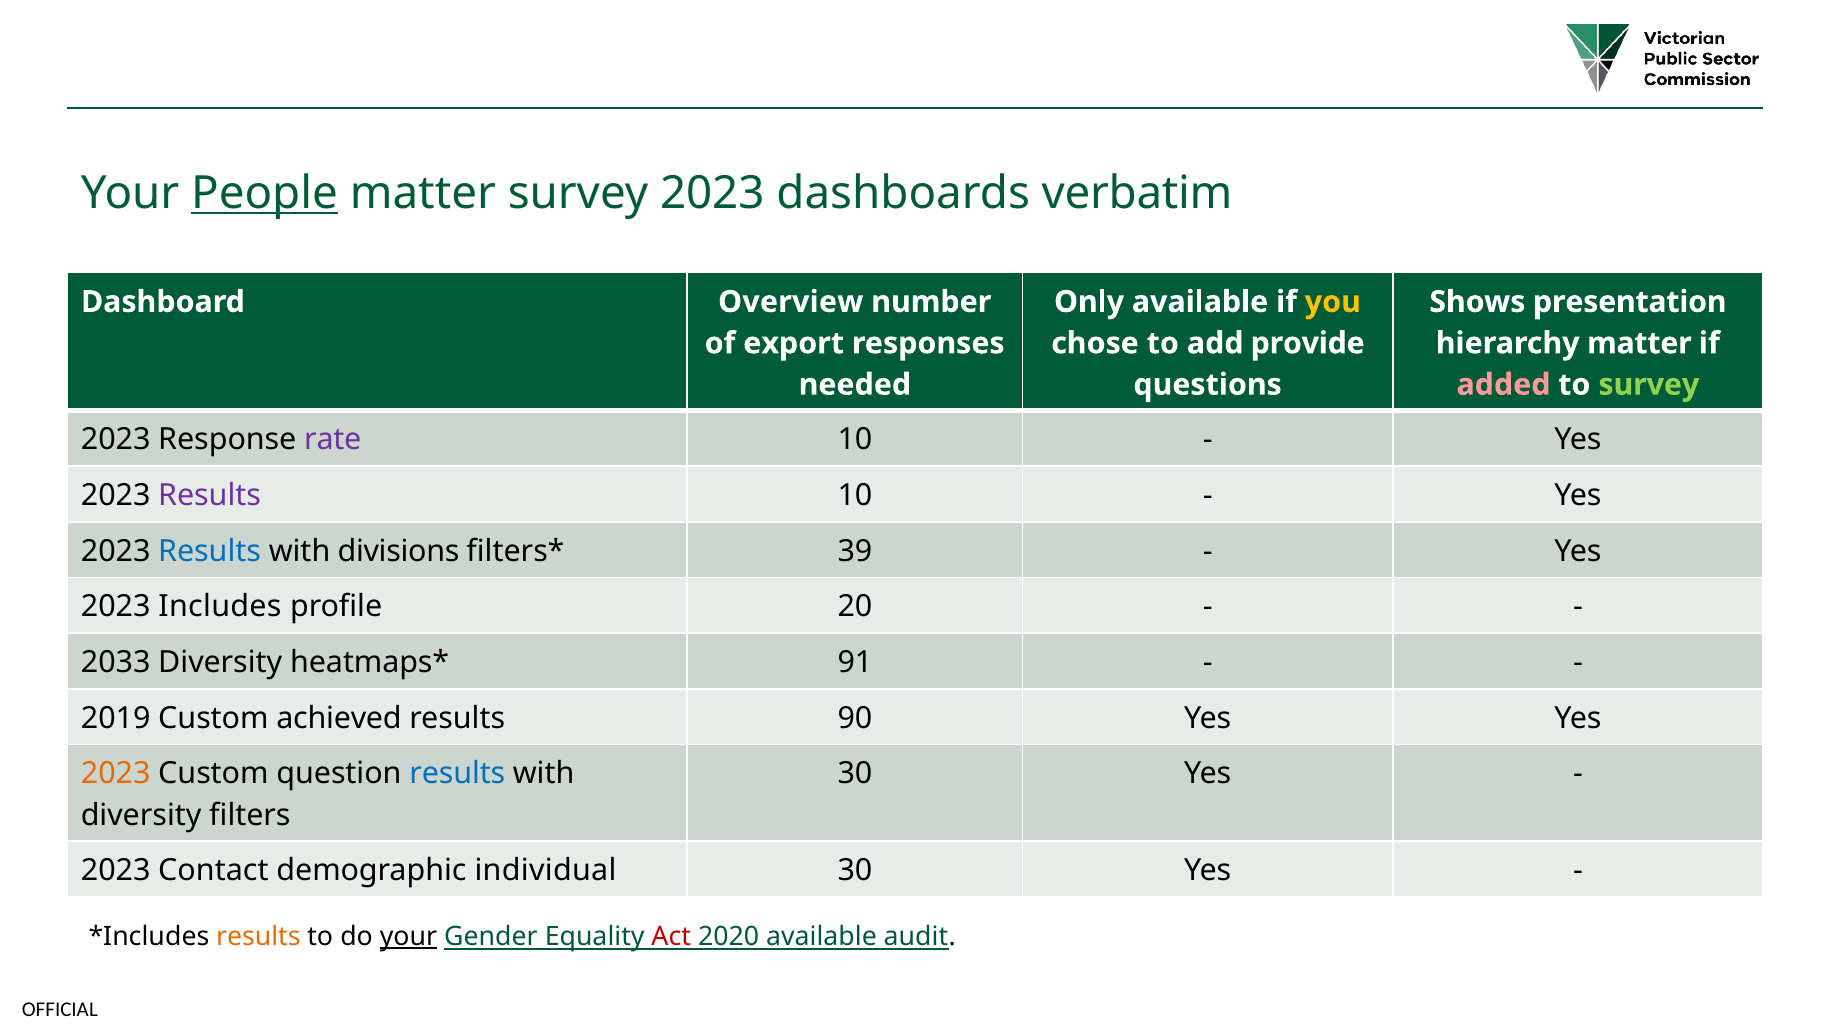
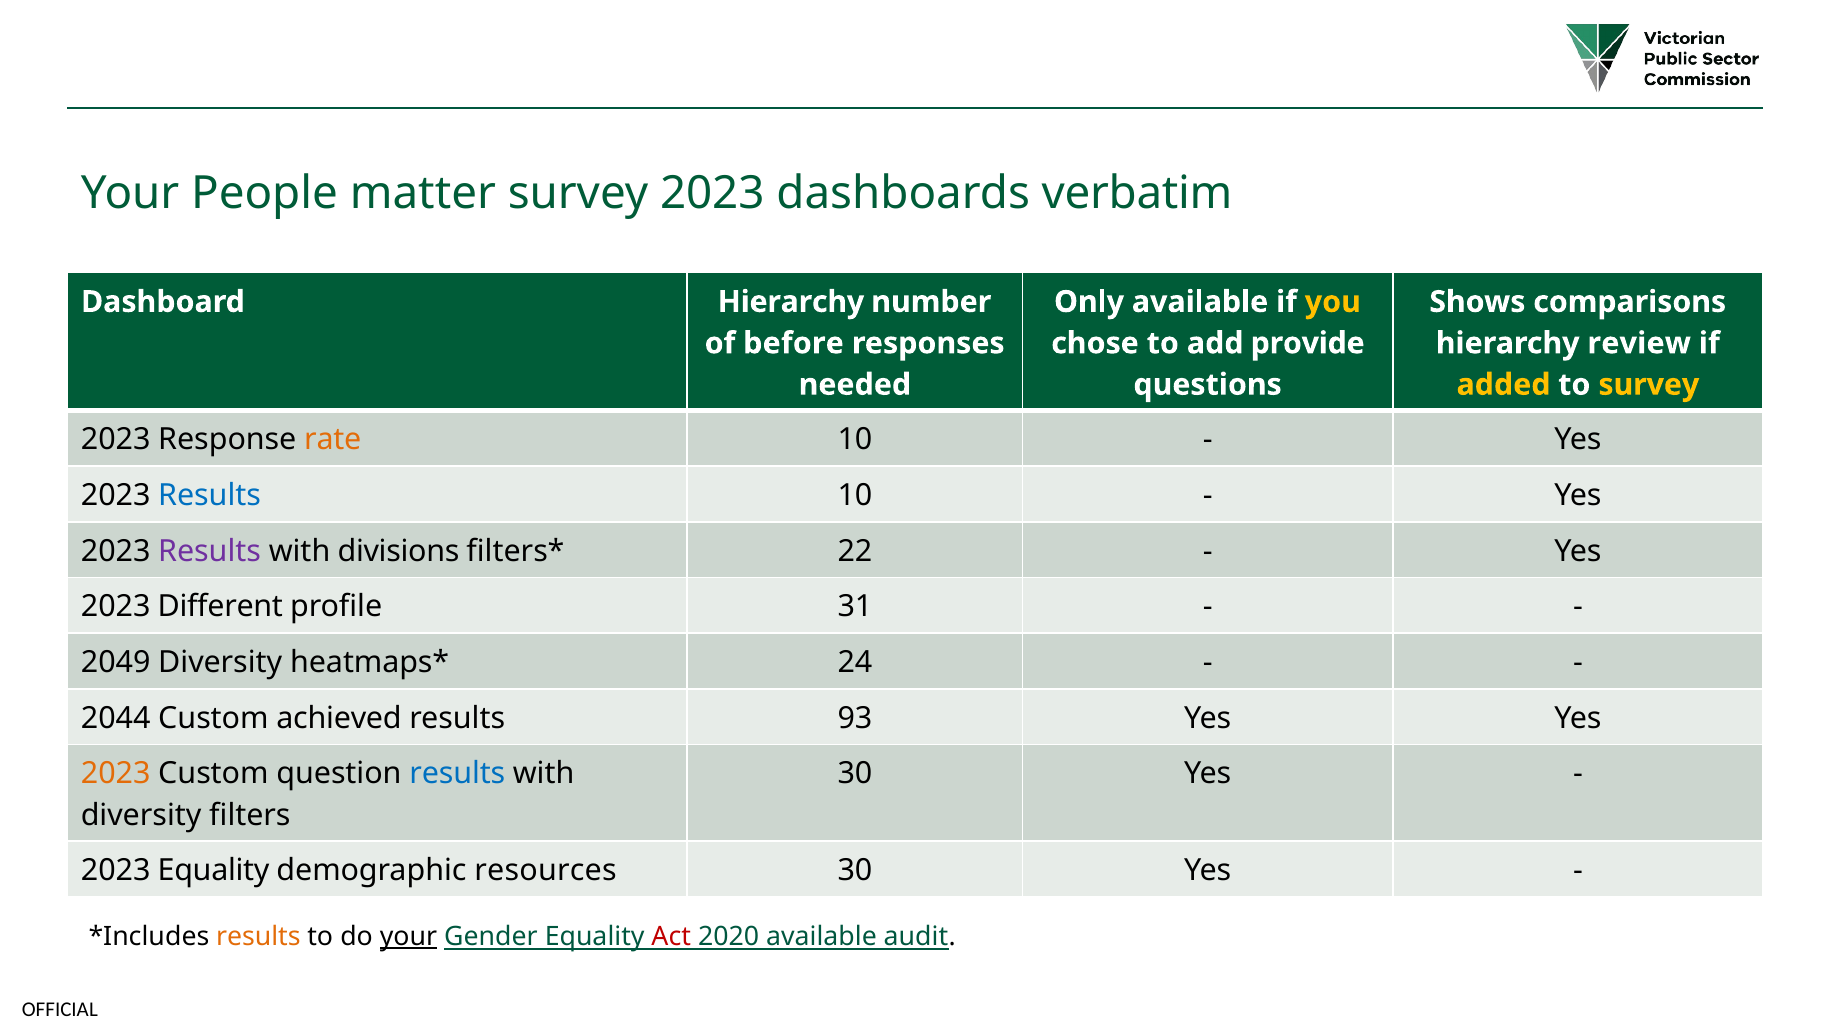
People underline: present -> none
Dashboard Overview: Overview -> Hierarchy
presentation: presentation -> comparisons
export: export -> before
hierarchy matter: matter -> review
added colour: pink -> yellow
survey at (1649, 385) colour: light green -> yellow
rate colour: purple -> orange
Results at (210, 495) colour: purple -> blue
Results at (210, 551) colour: blue -> purple
39: 39 -> 22
Includes: Includes -> Different
20: 20 -> 31
2033: 2033 -> 2049
91: 91 -> 24
2019: 2019 -> 2044
90: 90 -> 93
2023 Contact: Contact -> Equality
individual: individual -> resources
